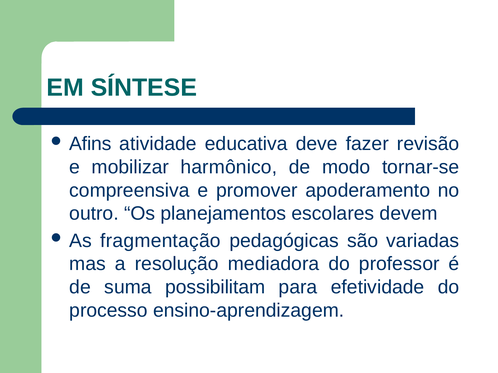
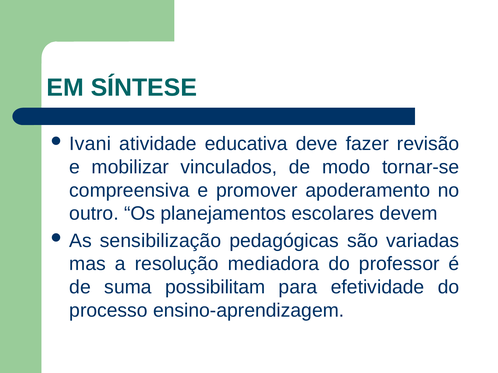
Afins: Afins -> Ivani
harmônico: harmônico -> vinculados
fragmentação: fragmentação -> sensibilização
